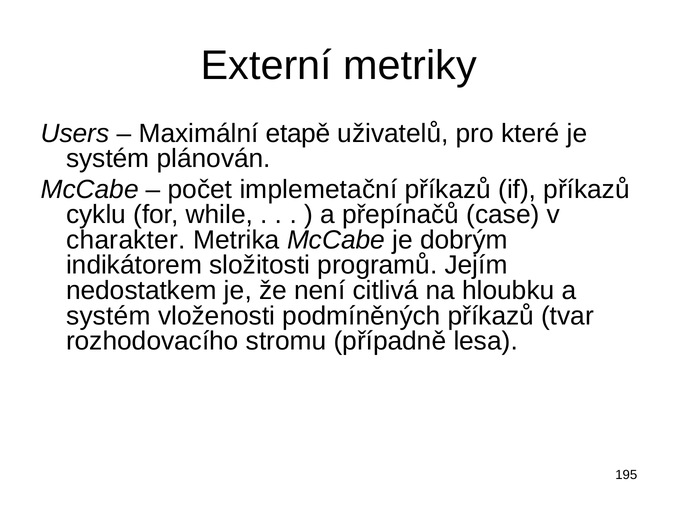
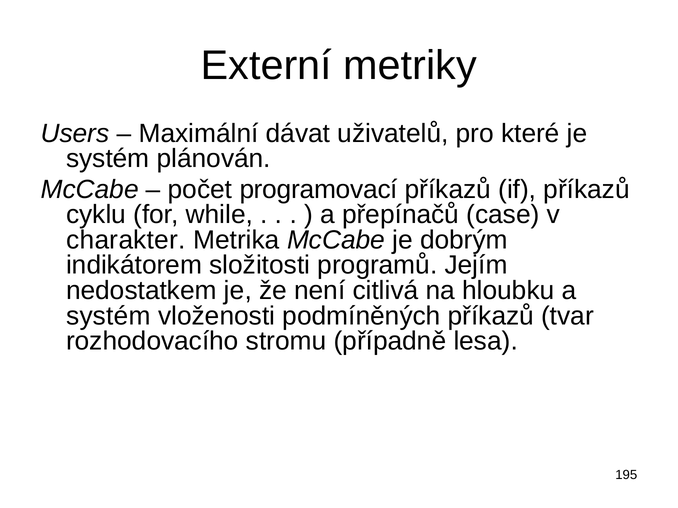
etapě: etapě -> dávat
implemetační: implemetační -> programovací
